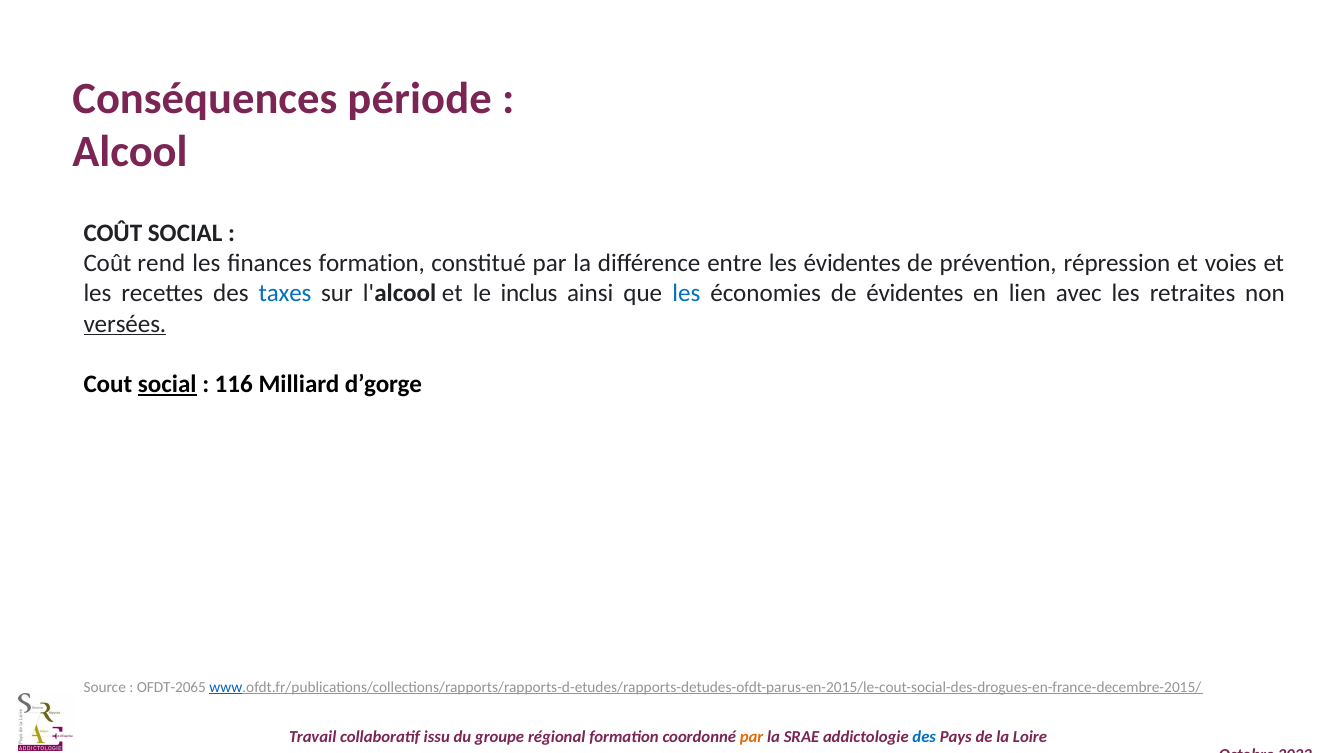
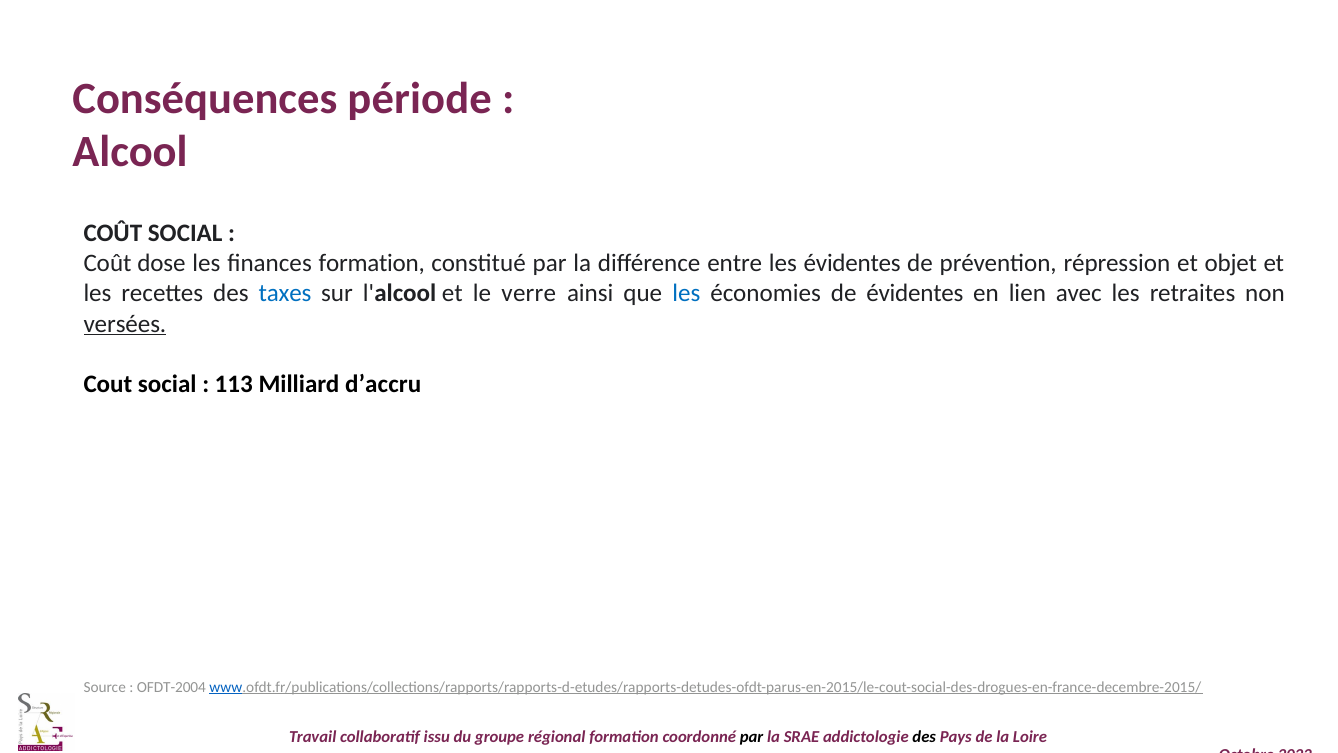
rend: rend -> dose
voies: voies -> objet
inclus: inclus -> verre
social at (167, 384) underline: present -> none
116: 116 -> 113
d’gorge: d’gorge -> d’accru
OFDT-2065: OFDT-2065 -> OFDT-2004
par at (752, 737) colour: orange -> black
des at (924, 737) colour: blue -> black
